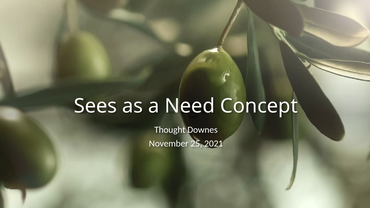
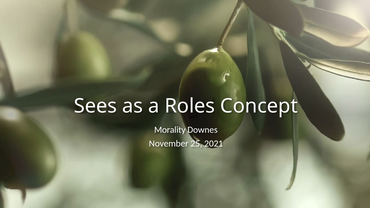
Need: Need -> Roles
Thought: Thought -> Morality
